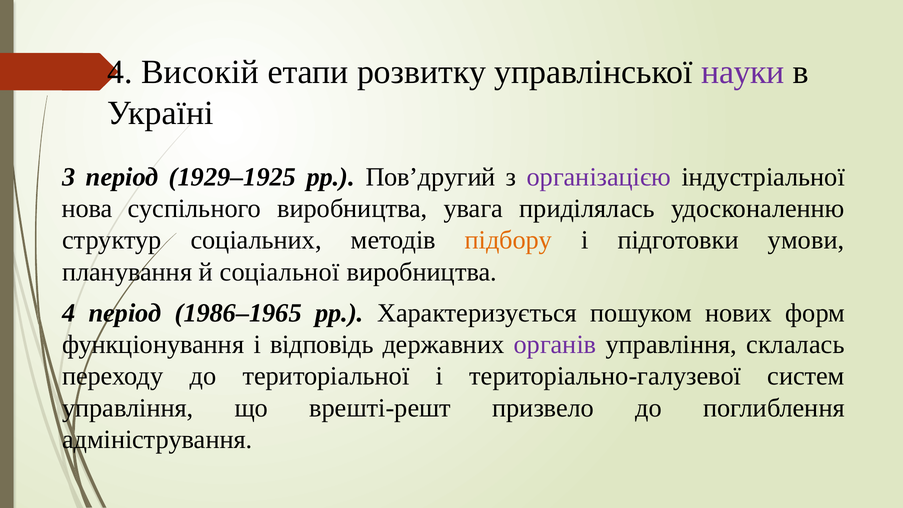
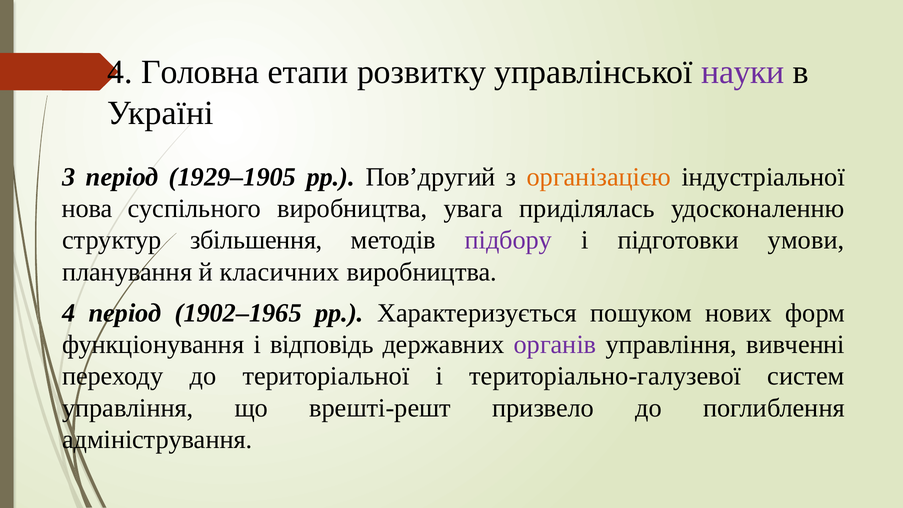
Високій: Високій -> Головна
1929–1925: 1929–1925 -> 1929–1905
організацією colour: purple -> orange
соціальних: соціальних -> збільшення
підбору colour: orange -> purple
соціальної: соціальної -> класичних
1986–1965: 1986–1965 -> 1902–1965
склалась: склалась -> вивченні
